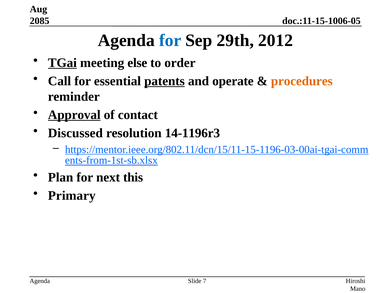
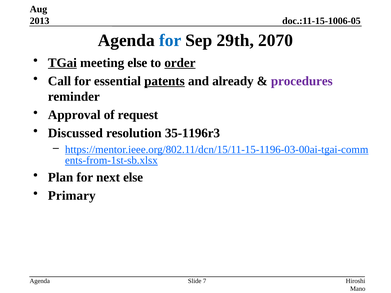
2085: 2085 -> 2013
2012: 2012 -> 2070
order underline: none -> present
operate: operate -> already
procedures colour: orange -> purple
Approval underline: present -> none
contact: contact -> request
14-1196r3: 14-1196r3 -> 35-1196r3
next this: this -> else
